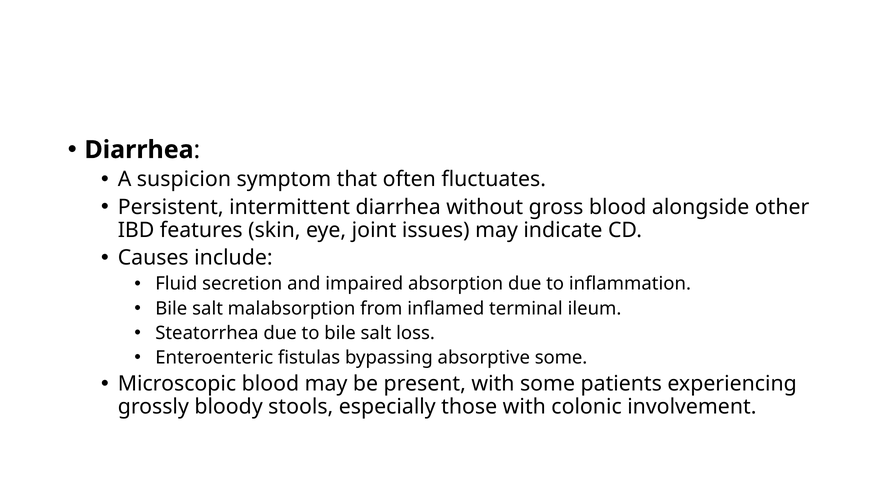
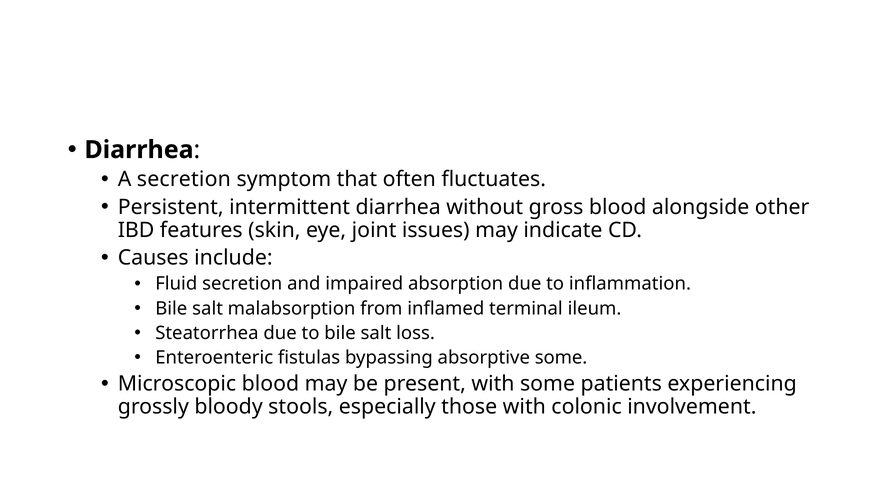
A suspicion: suspicion -> secretion
